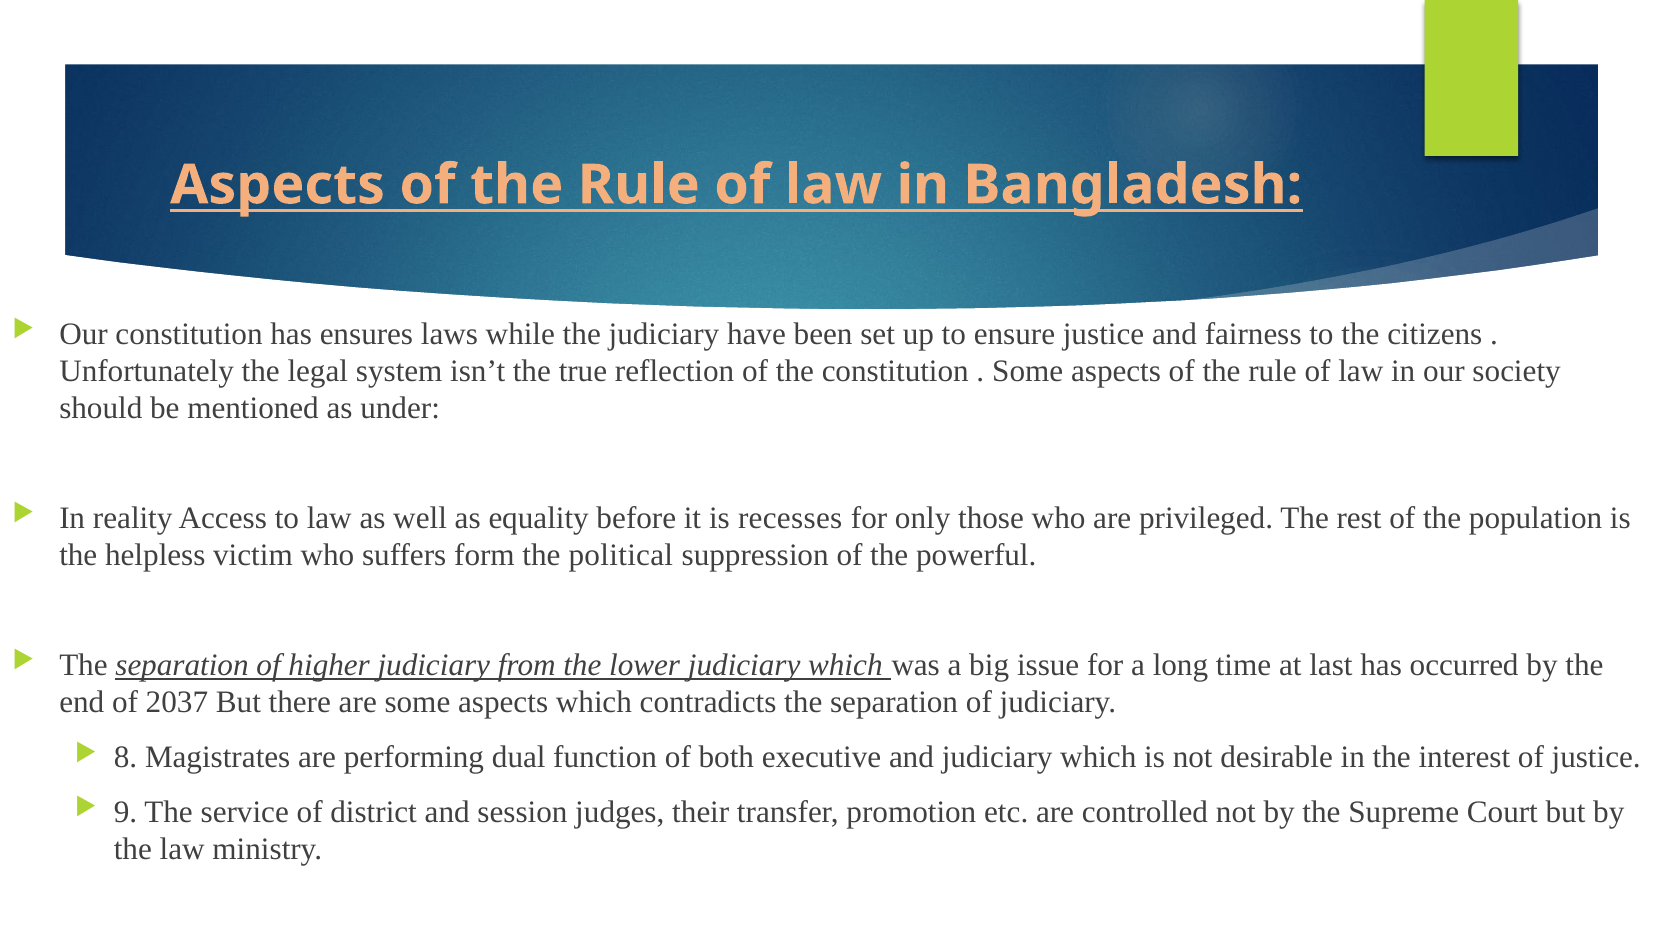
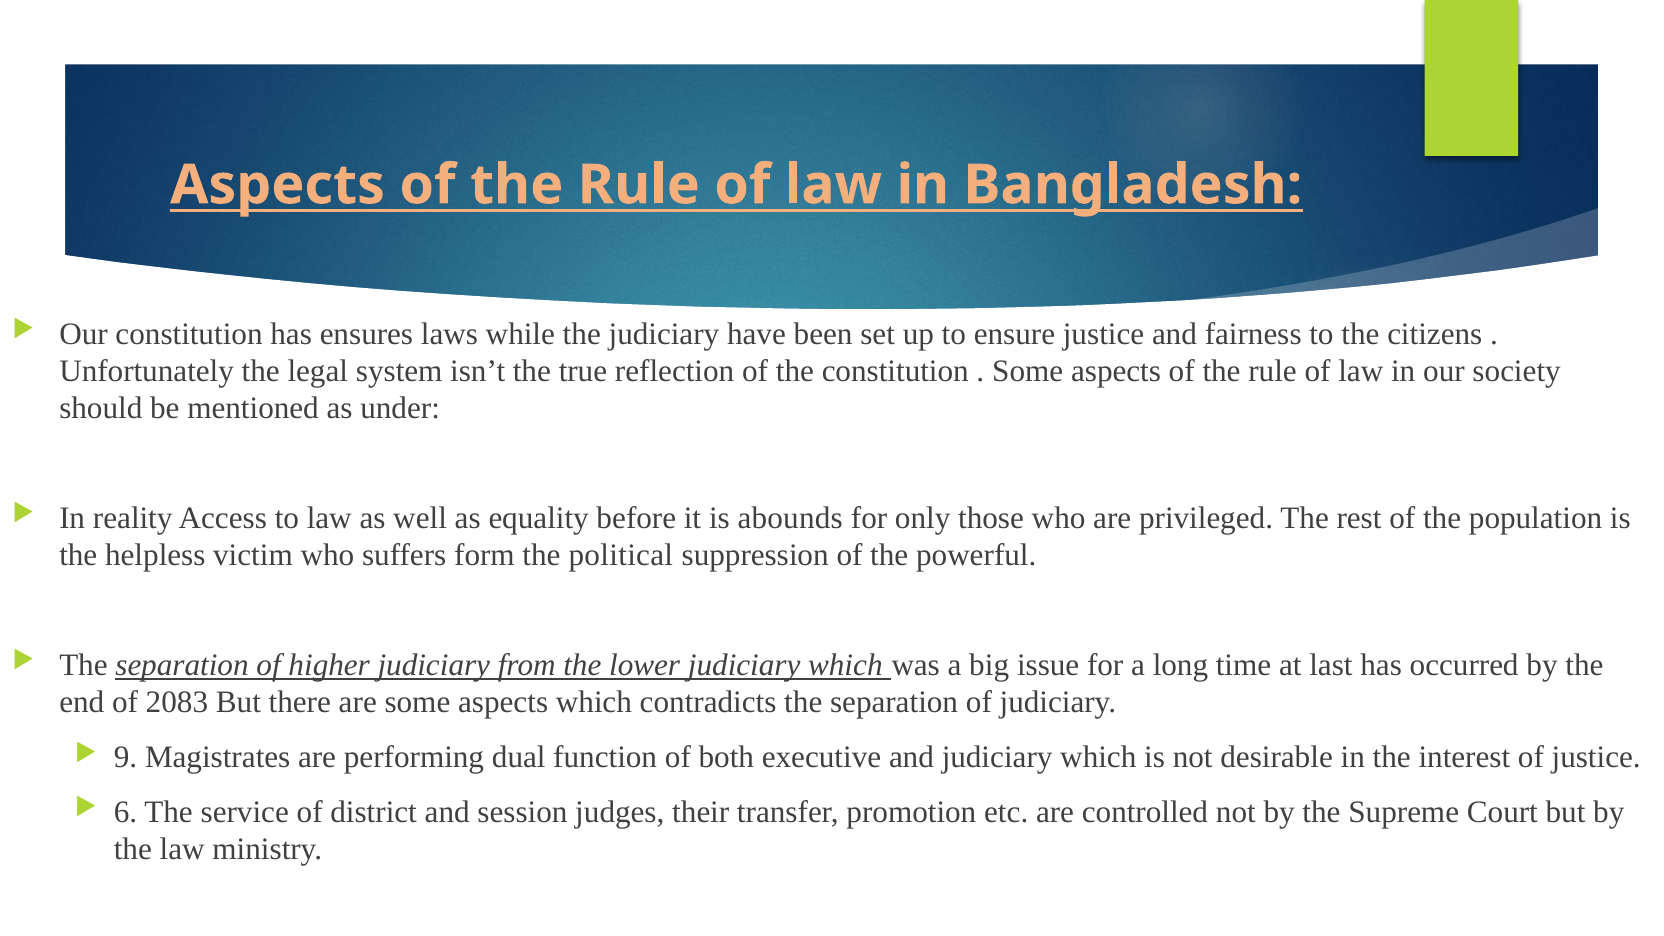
recesses: recesses -> abounds
2037: 2037 -> 2083
8: 8 -> 9
9: 9 -> 6
